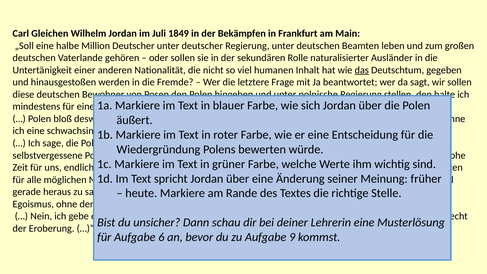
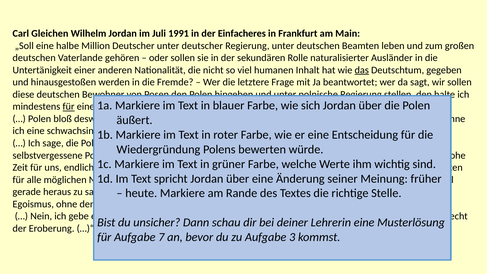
1849: 1849 -> 1991
Bekämpfen: Bekämpfen -> Einfacheres
für at (69, 107) underline: none -> present
6: 6 -> 7
9: 9 -> 3
